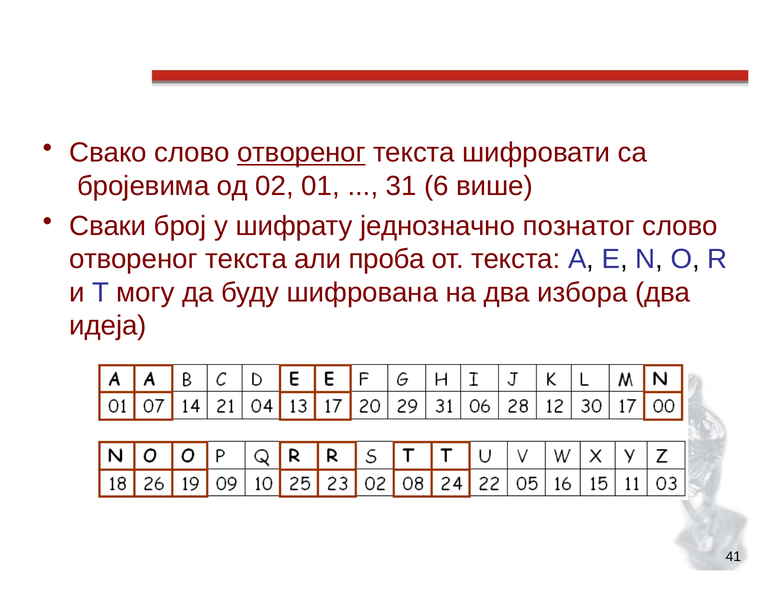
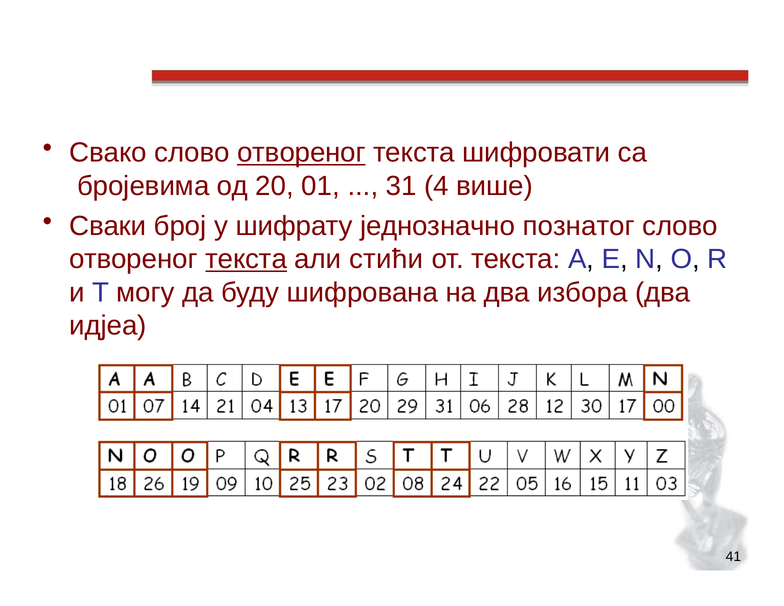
02: 02 -> 20
6: 6 -> 4
текста at (246, 259) underline: none -> present
проба: проба -> стићи
идеја: идеја -> идјеа
